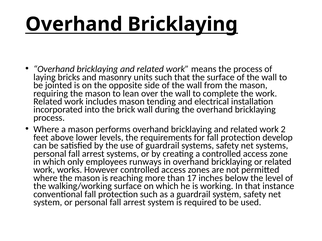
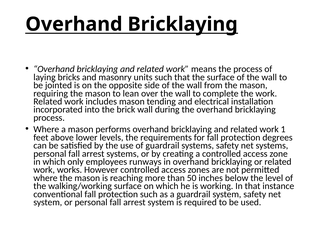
2: 2 -> 1
develop: develop -> degrees
17: 17 -> 50
